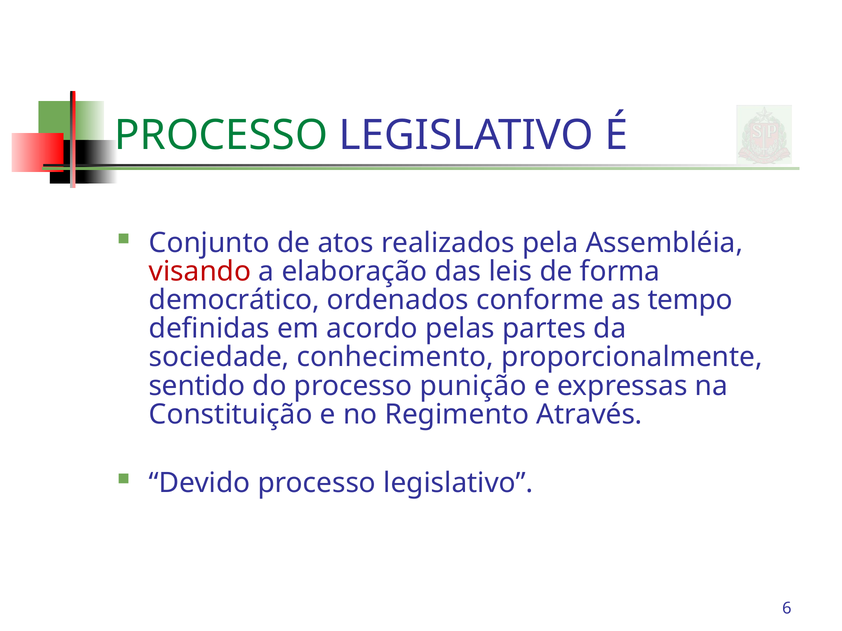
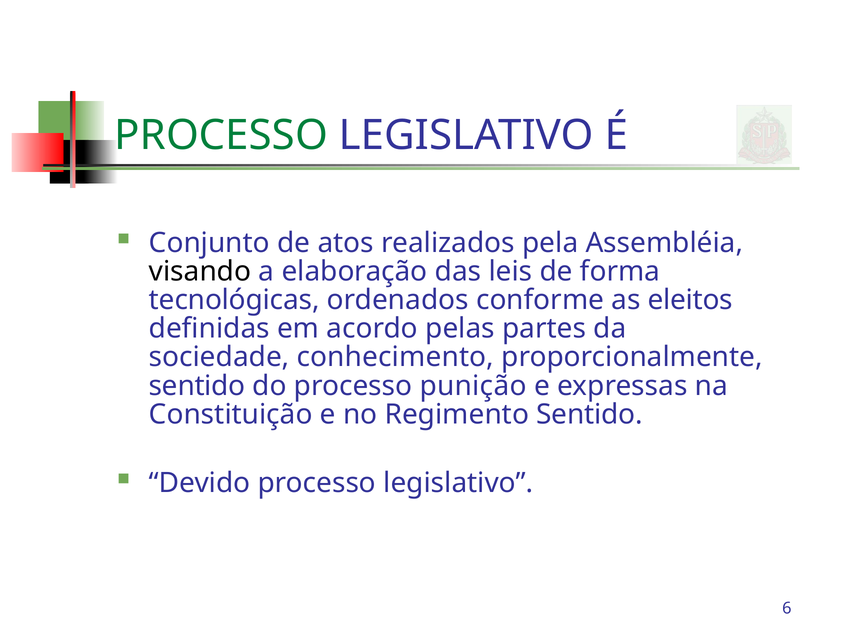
visando colour: red -> black
democrático: democrático -> tecnológicas
tempo: tempo -> eleitos
Regimento Através: Através -> Sentido
